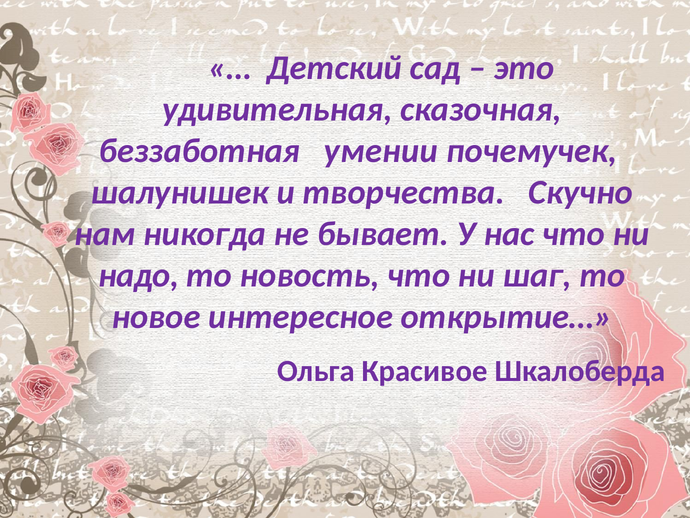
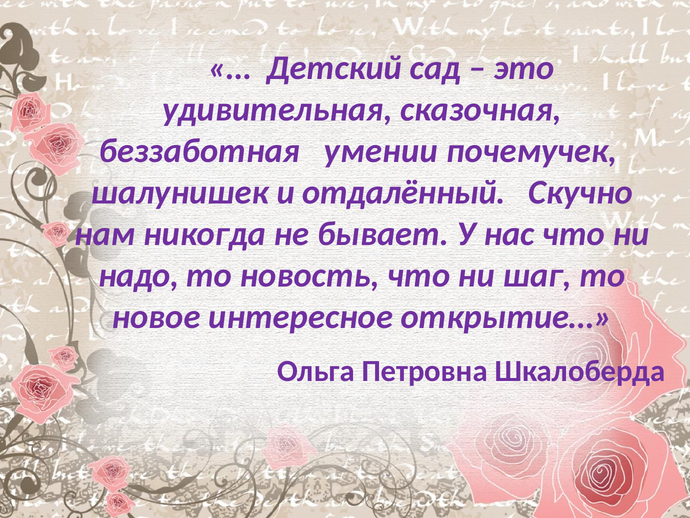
творчества: творчества -> отдалённый
Красивое: Красивое -> Петровна
